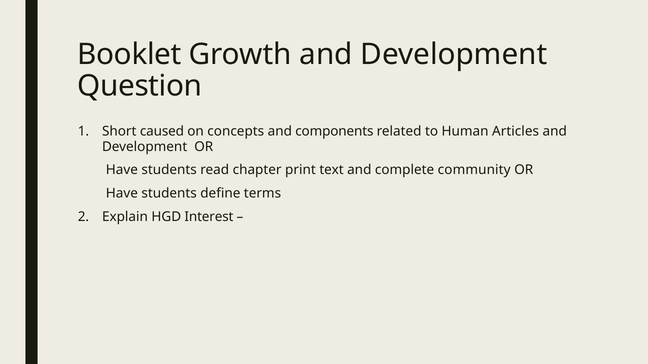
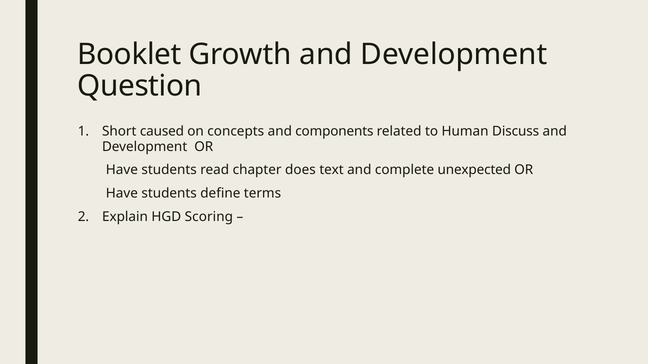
Articles: Articles -> Discuss
print: print -> does
community: community -> unexpected
Interest: Interest -> Scoring
